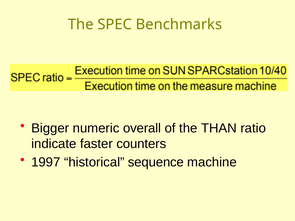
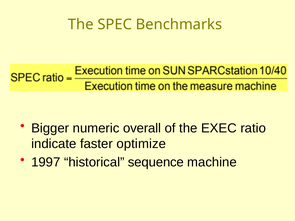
THAN: THAN -> EXEC
counters: counters -> optimize
